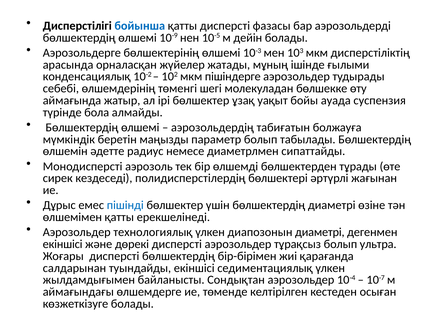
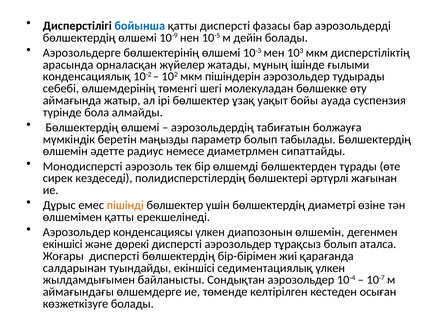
пішіндерге: пішіндерге -> пішіндерін
пішінді colour: blue -> orange
технологиялық: технологиялық -> конденсациясы
диапозонын диаметрі: диаметрі -> өлшемін
ультра: ультра -> аталса
